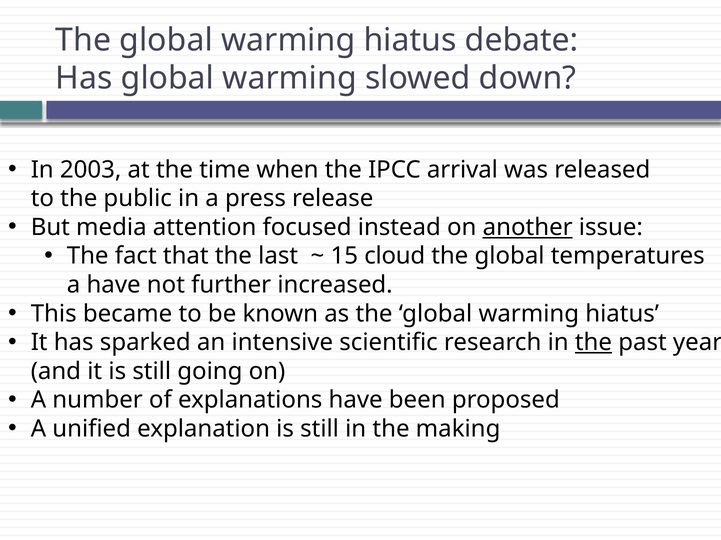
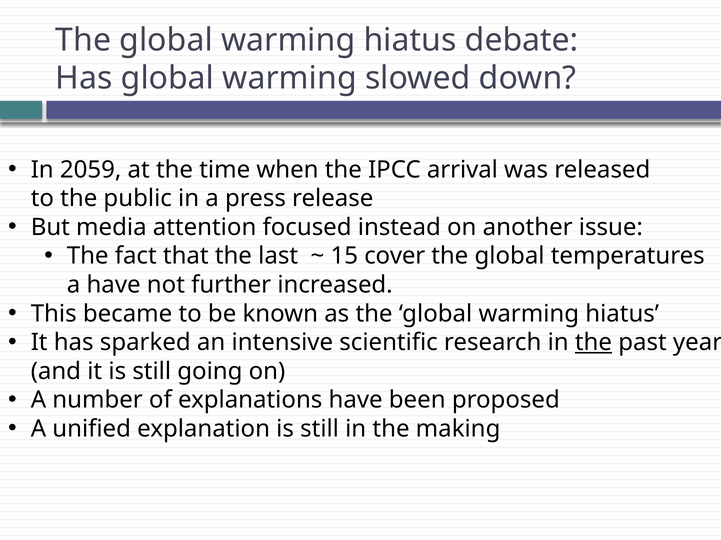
2003: 2003 -> 2059
another underline: present -> none
cloud: cloud -> cover
